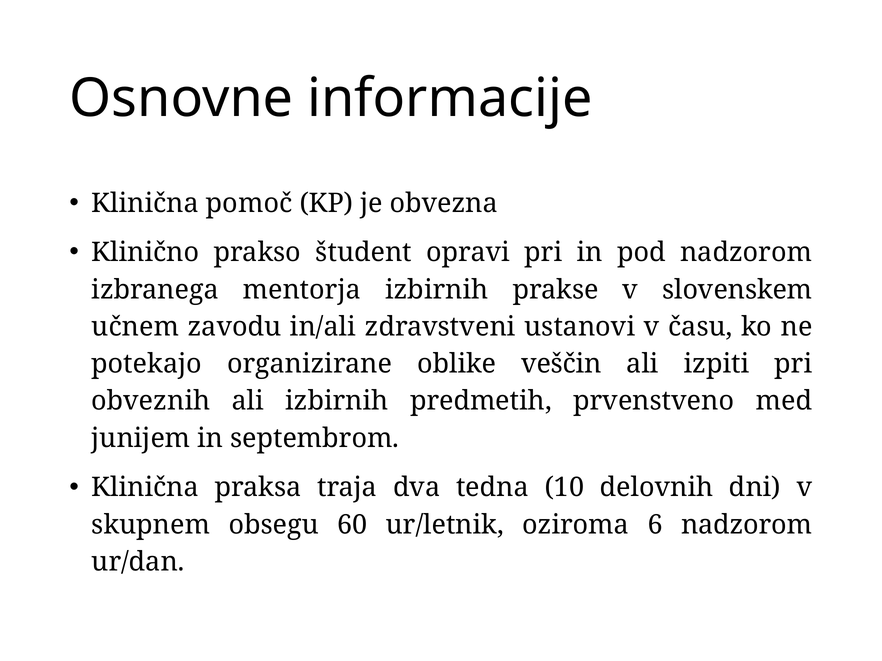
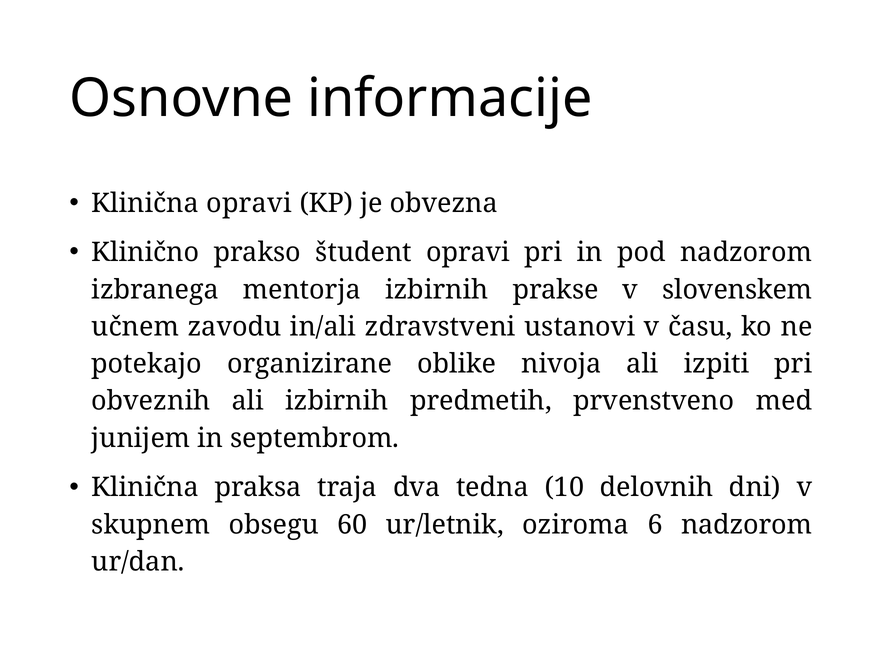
Klinična pomoč: pomoč -> opravi
veščin: veščin -> nivoja
